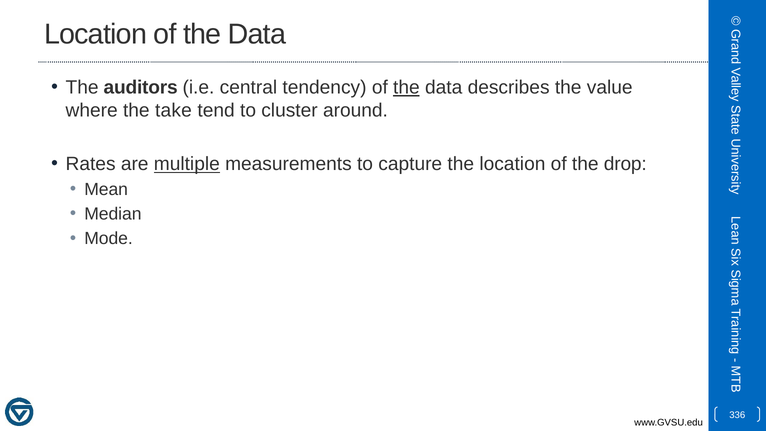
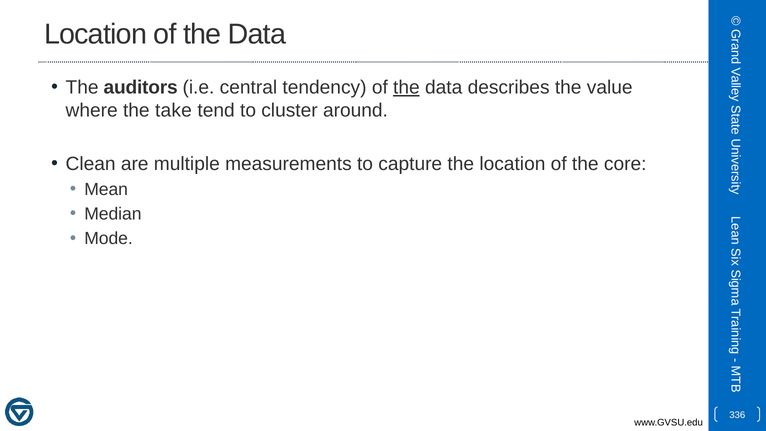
Rates: Rates -> Clean
multiple underline: present -> none
drop: drop -> core
